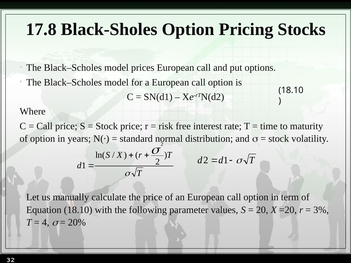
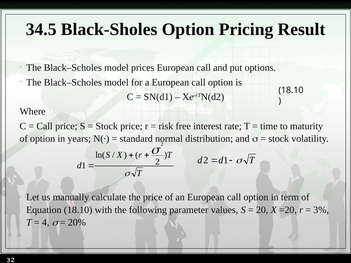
17.8: 17.8 -> 34.5
Stocks: Stocks -> Result
